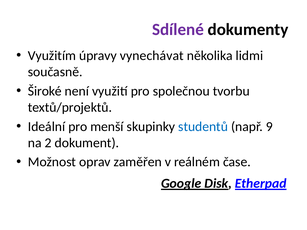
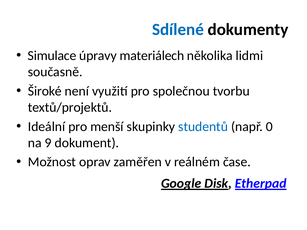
Sdílené colour: purple -> blue
Využitím: Využitím -> Simulace
vynechávat: vynechávat -> materiálech
9: 9 -> 0
2: 2 -> 9
